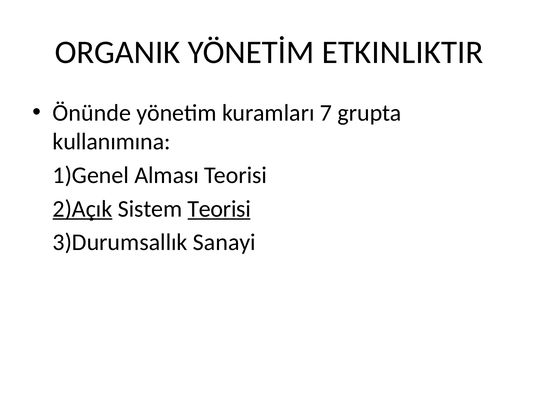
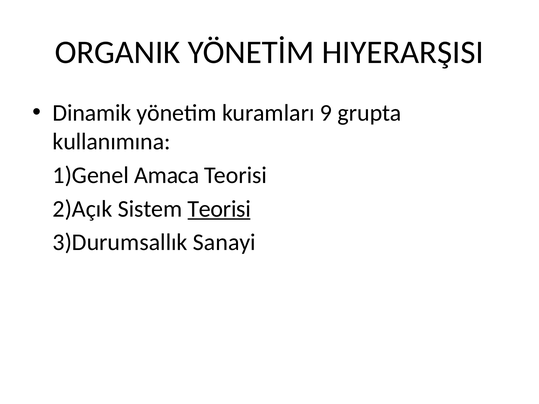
ETKINLIKTIR: ETKINLIKTIR -> HIYERARŞISI
Önünde: Önünde -> Dinamik
7: 7 -> 9
Alması: Alması -> Amaca
2)Açık underline: present -> none
